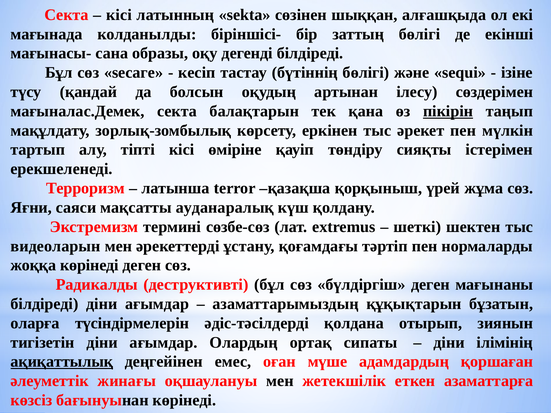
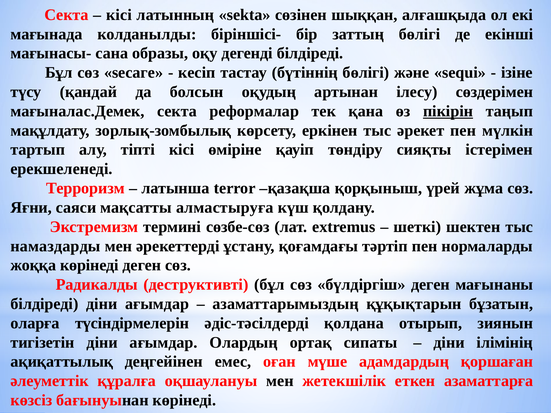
балақтарын: балақтарын -> реформалар
ауданаралық: ауданаралық -> алмастыруға
видеоларын: видеоларын -> намаздарды
ақиқаттылық underline: present -> none
жинағы: жинағы -> құралға
